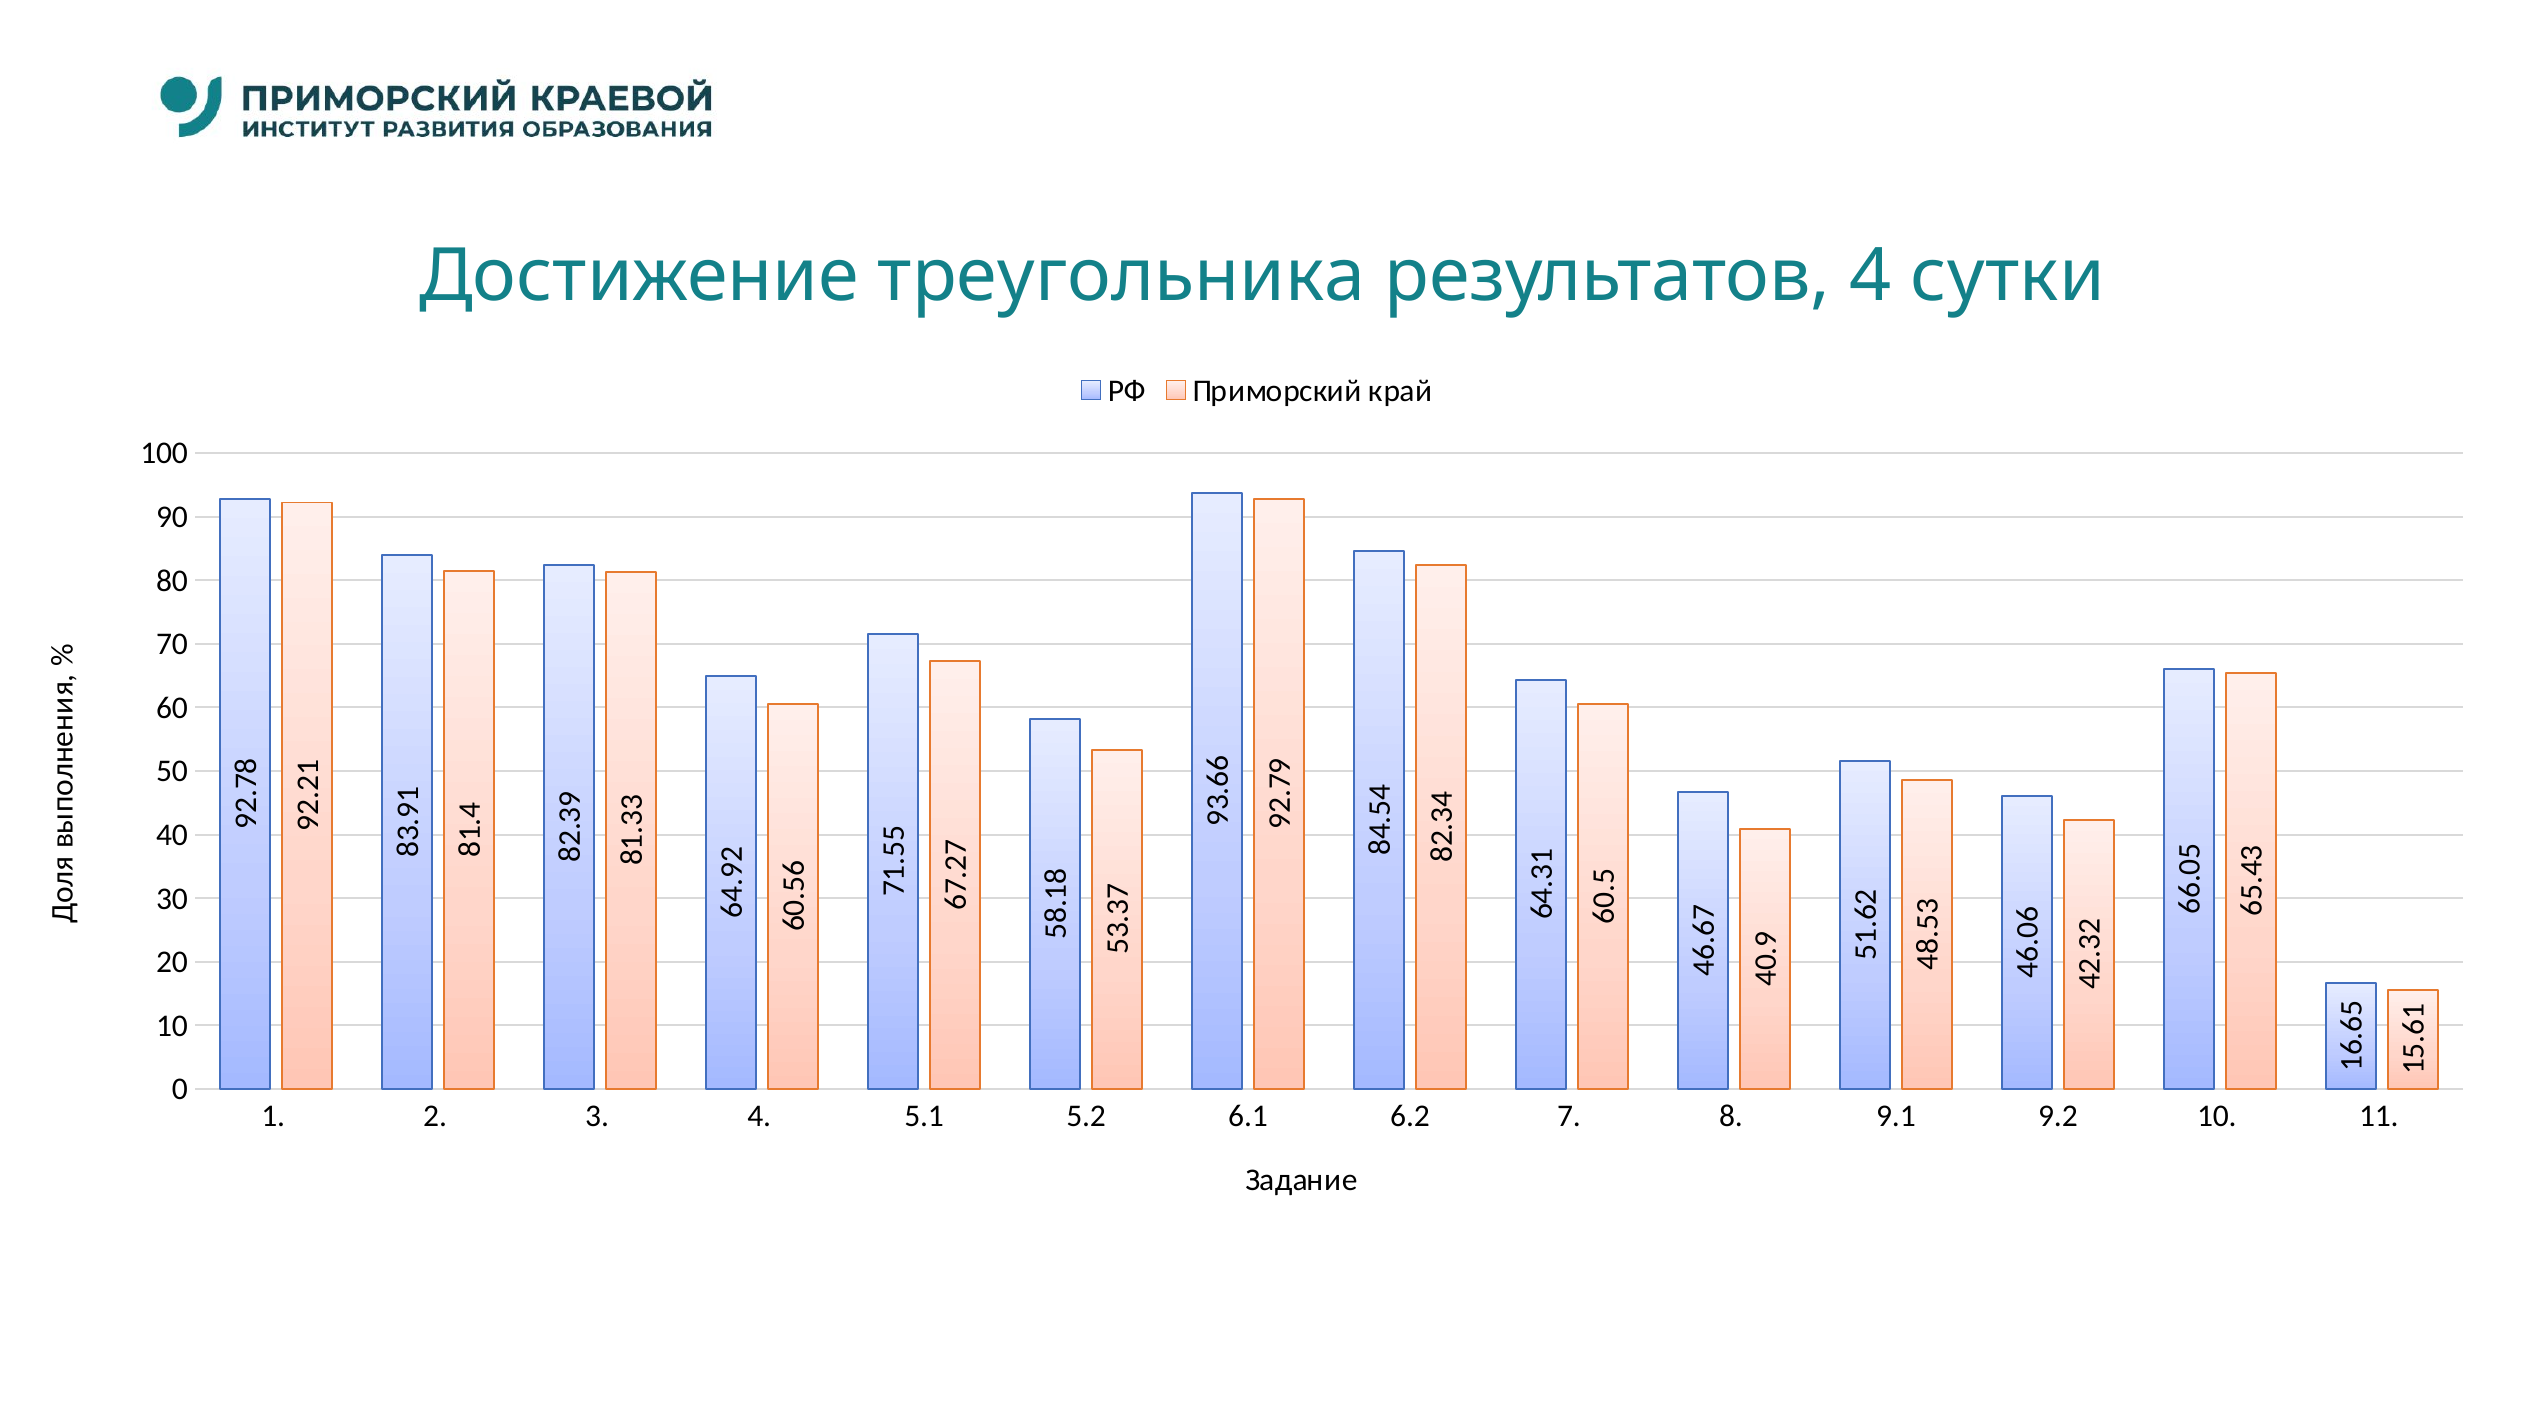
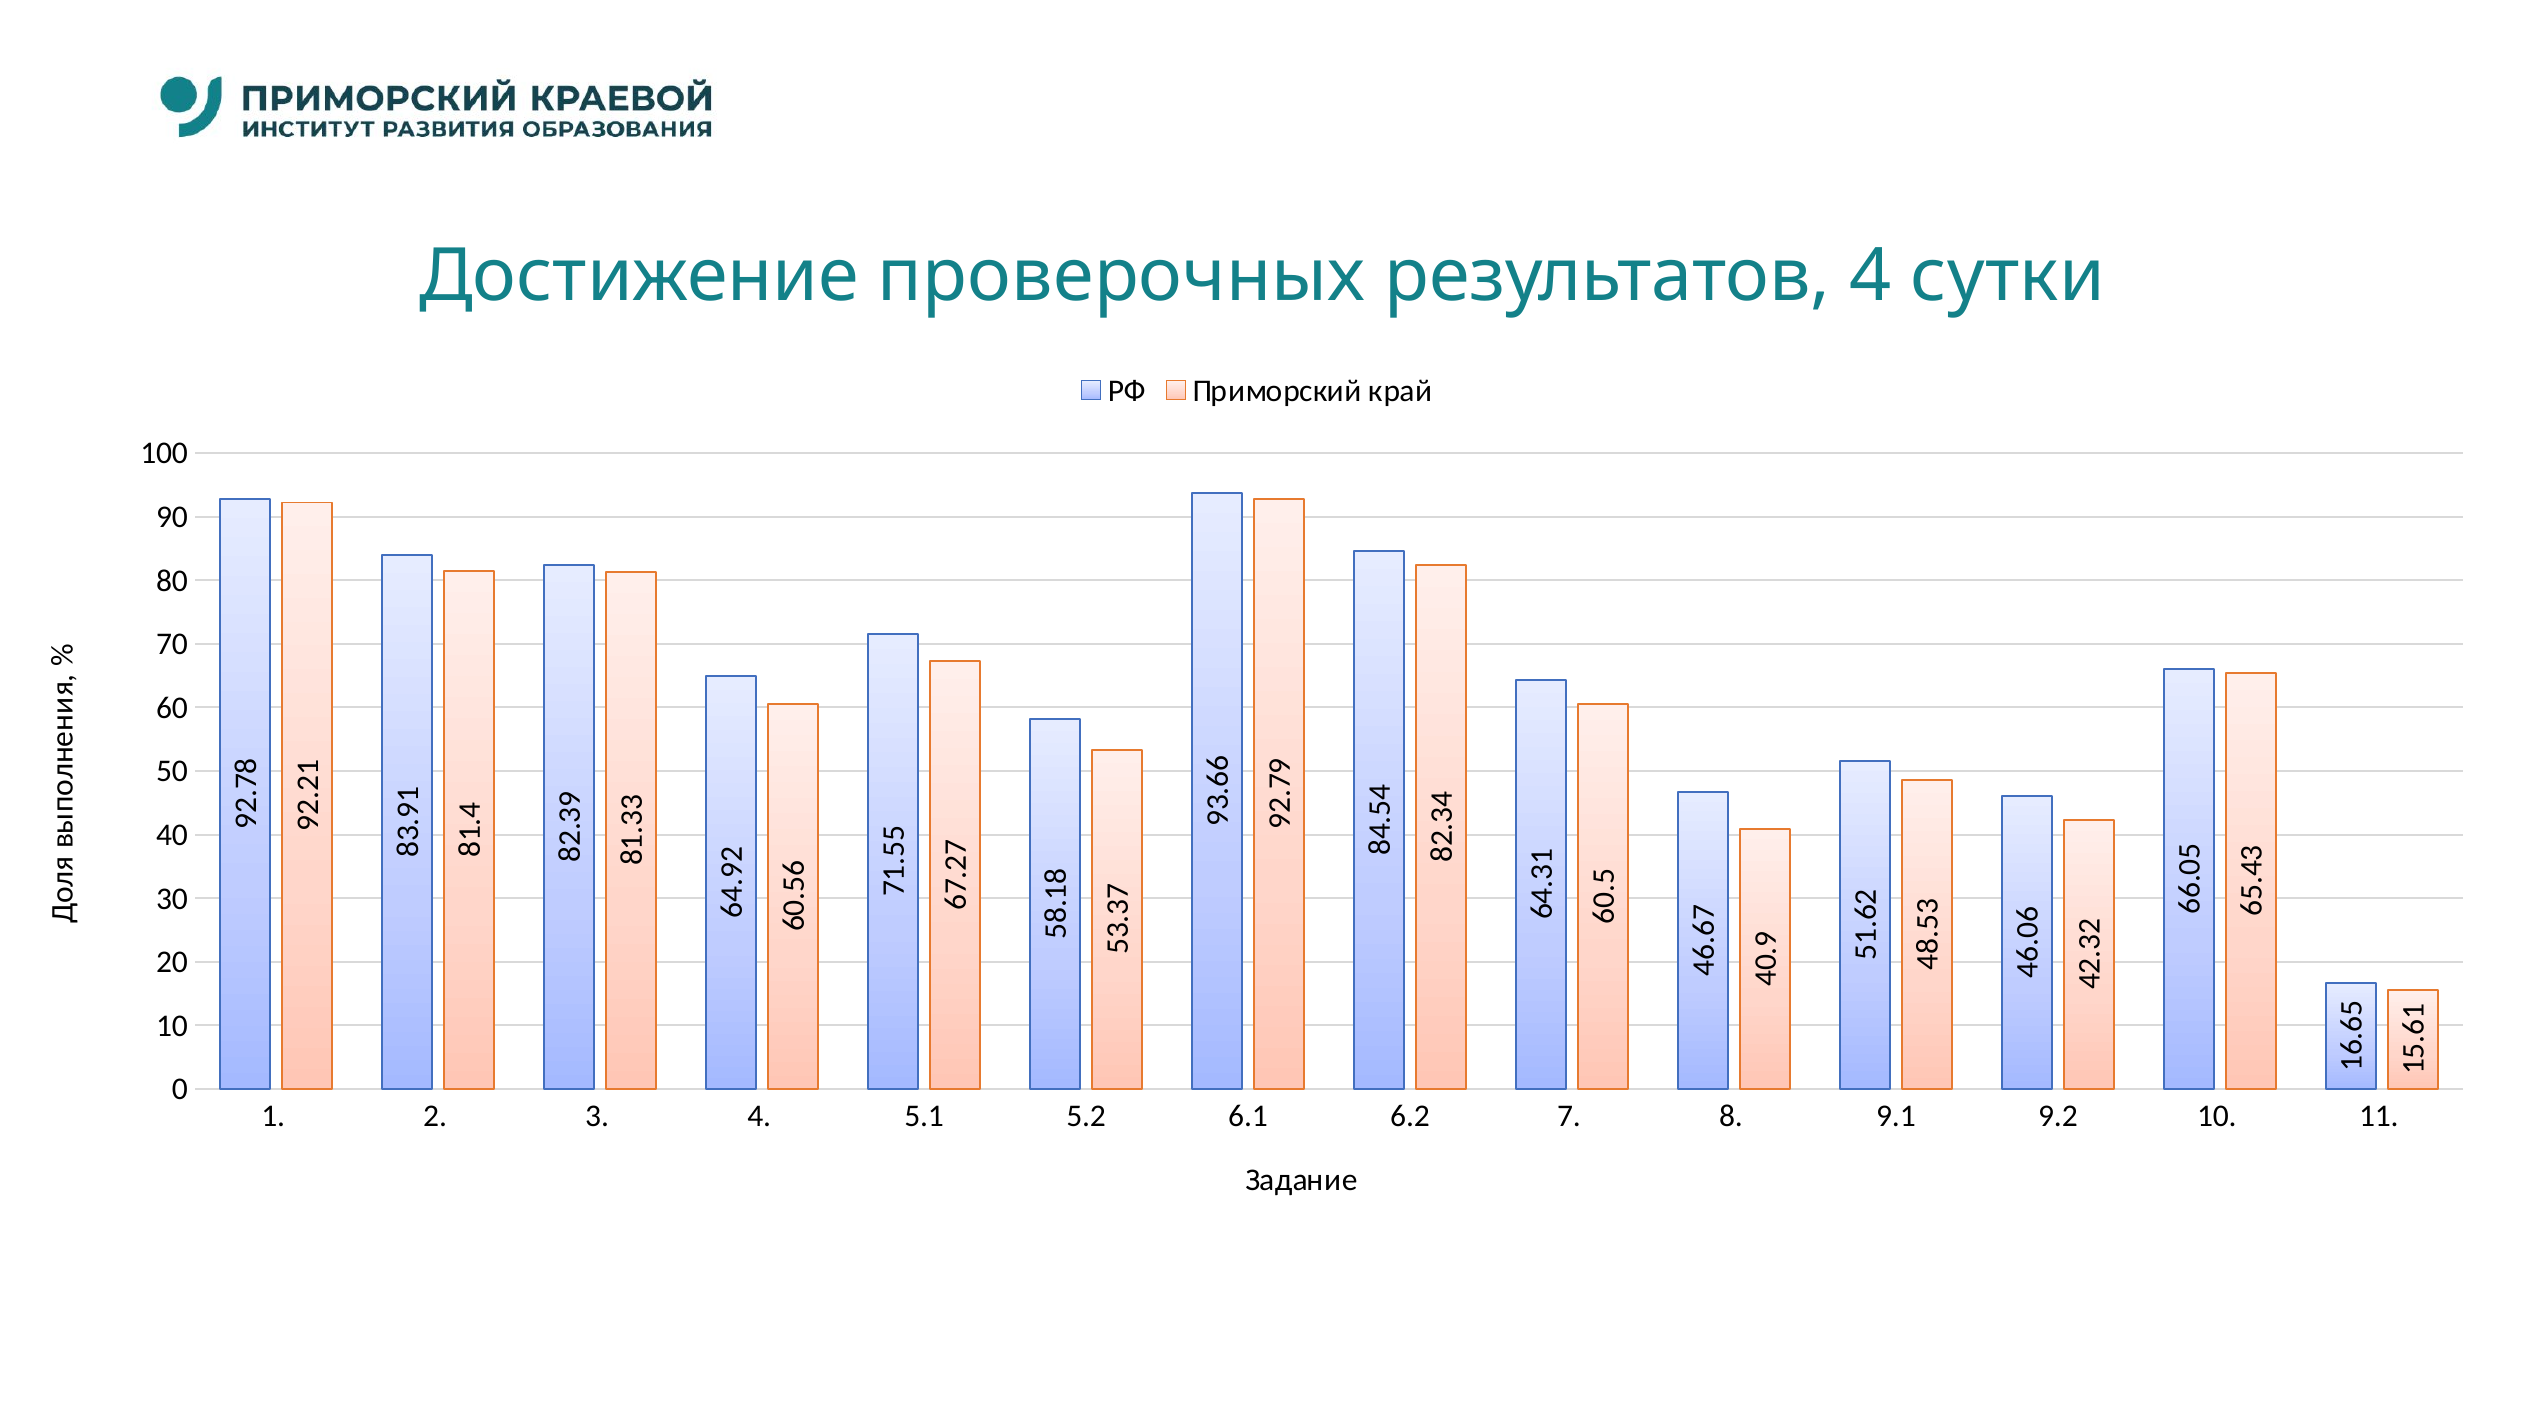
треугольника: треугольника -> проверочных
